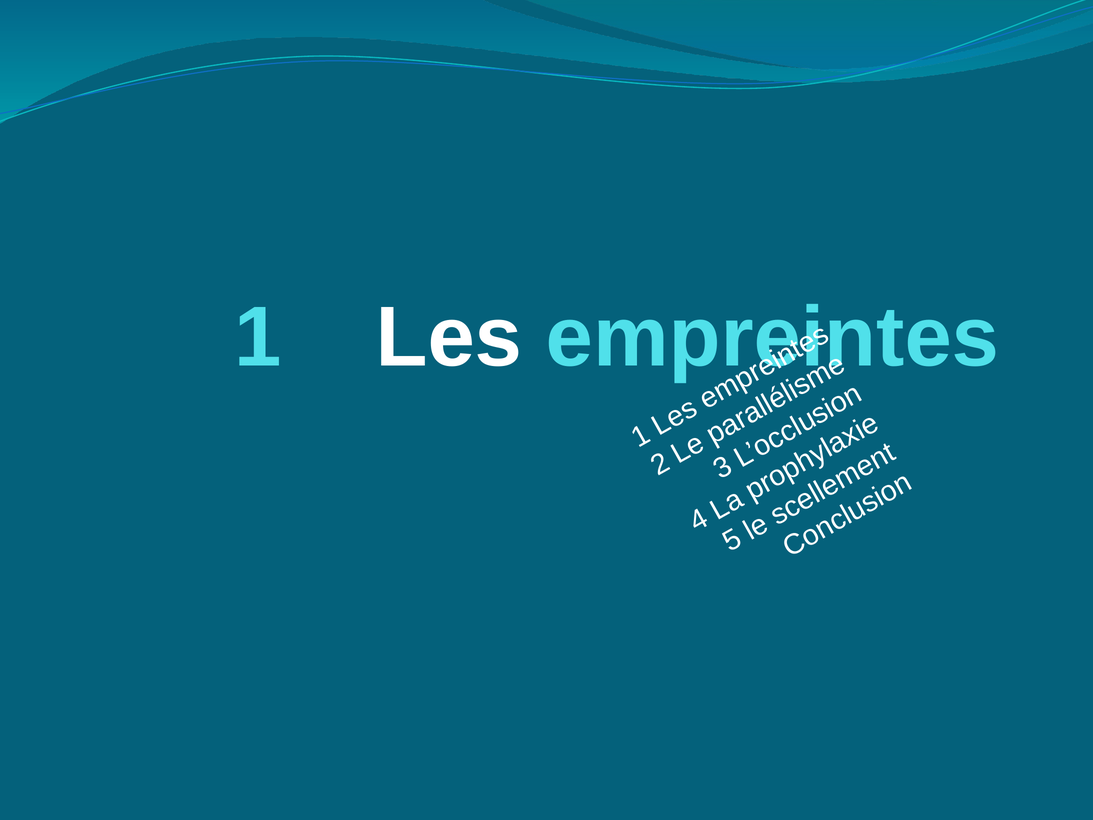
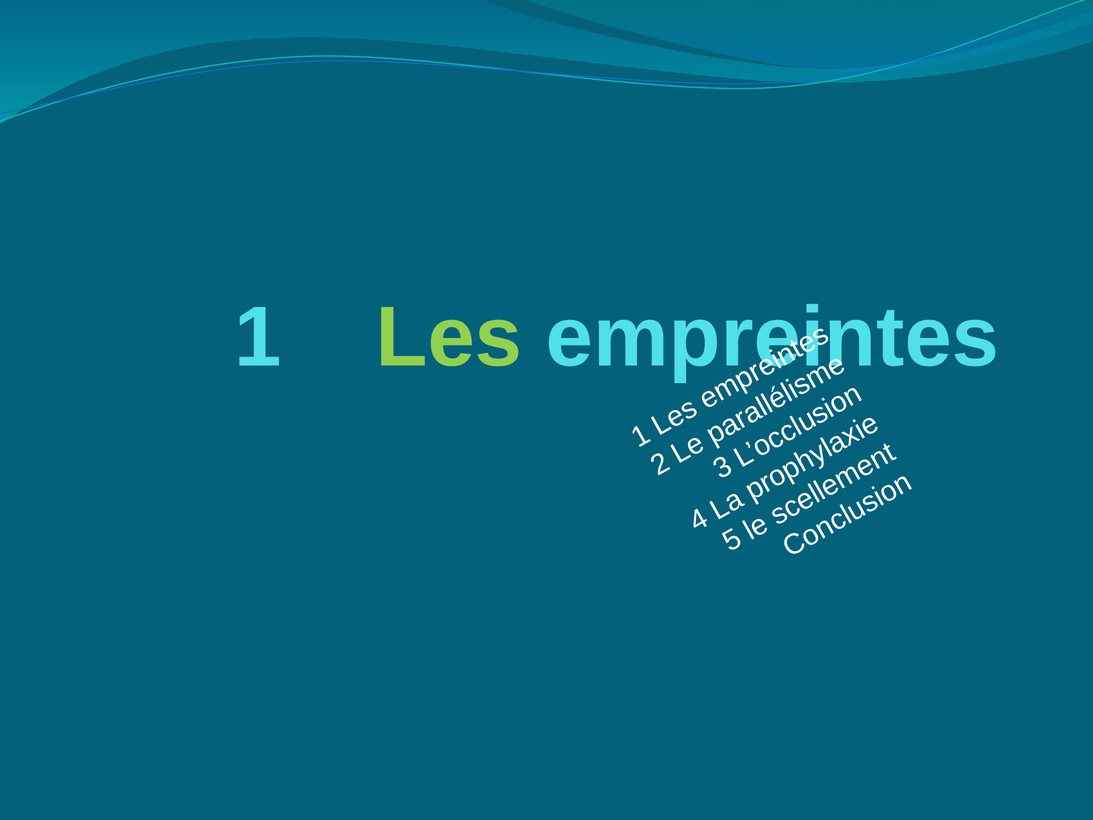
Les colour: white -> light green
